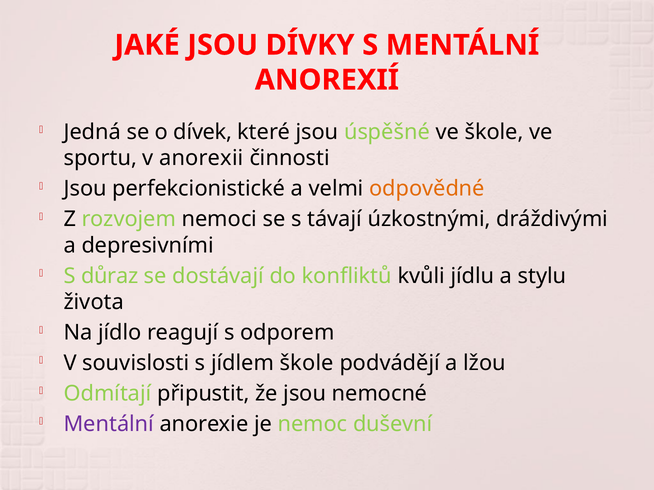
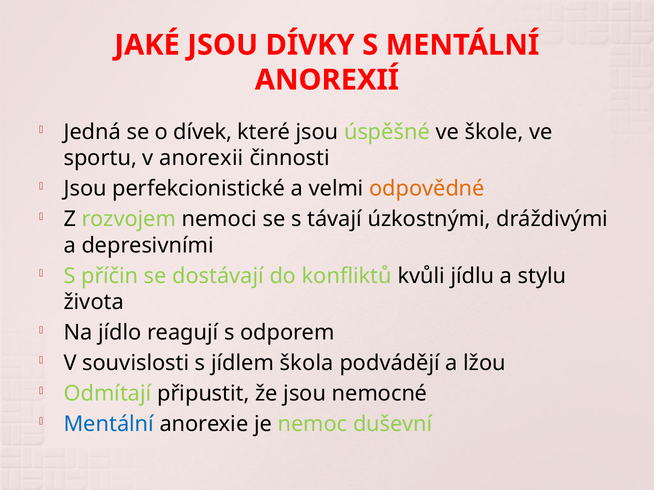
důraz: důraz -> příčin
jídlem škole: škole -> škola
Mentální at (109, 424) colour: purple -> blue
